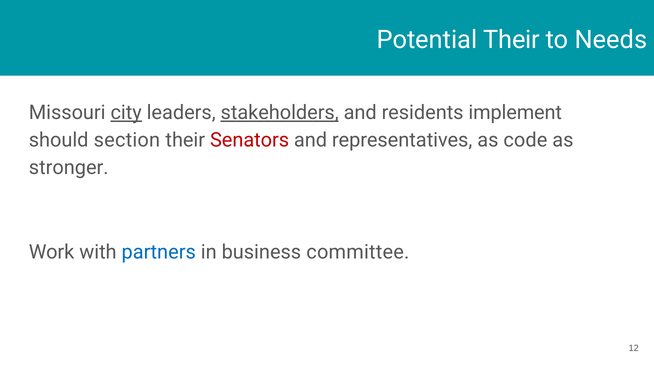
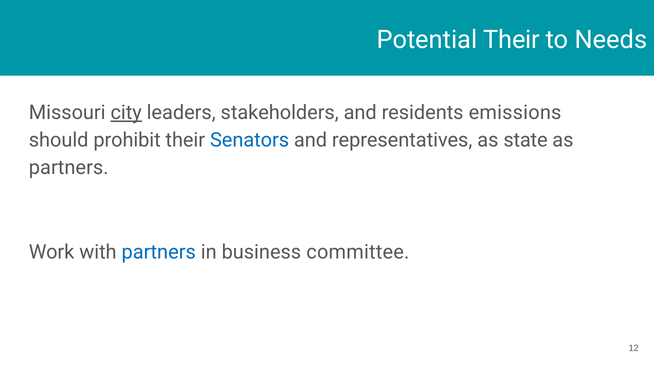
stakeholders underline: present -> none
implement: implement -> emissions
section: section -> prohibit
Senators colour: red -> blue
code: code -> state
stronger at (69, 168): stronger -> partners
